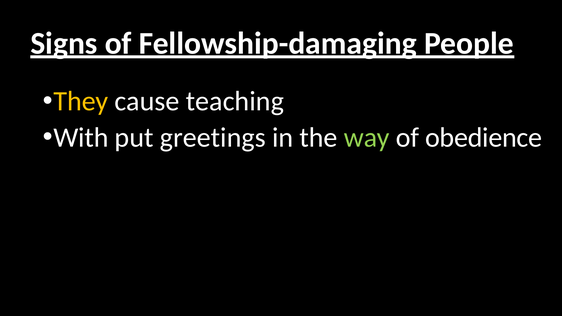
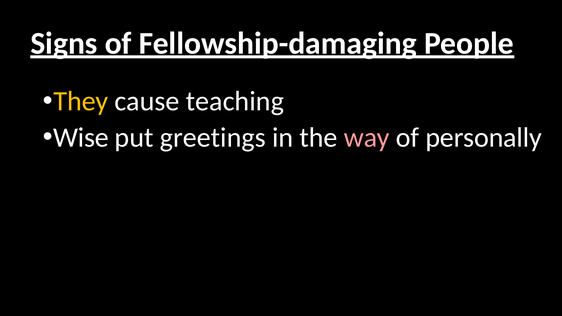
With: With -> Wise
way colour: light green -> pink
obedience: obedience -> personally
